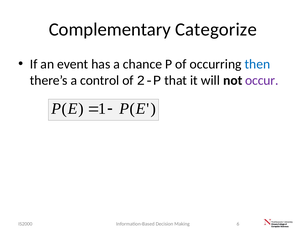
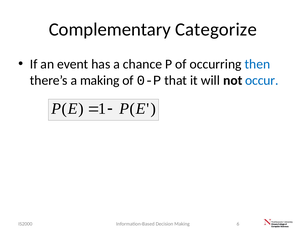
a control: control -> making
2-P: 2-P -> 0-P
occur colour: purple -> blue
